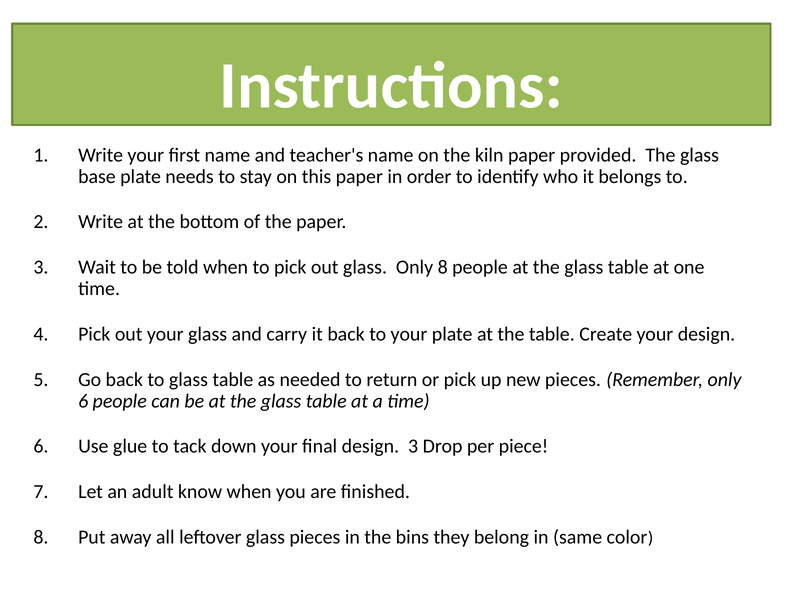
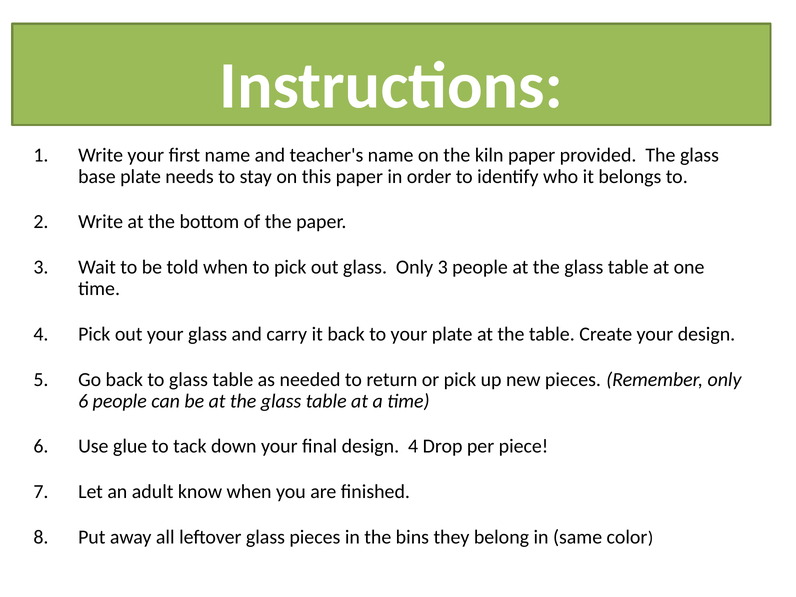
Only 8: 8 -> 3
design 3: 3 -> 4
